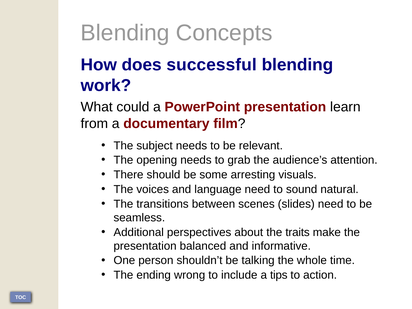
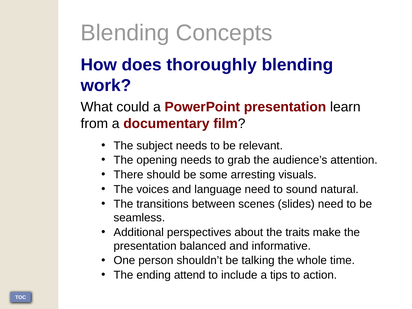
successful: successful -> thoroughly
wrong: wrong -> attend
